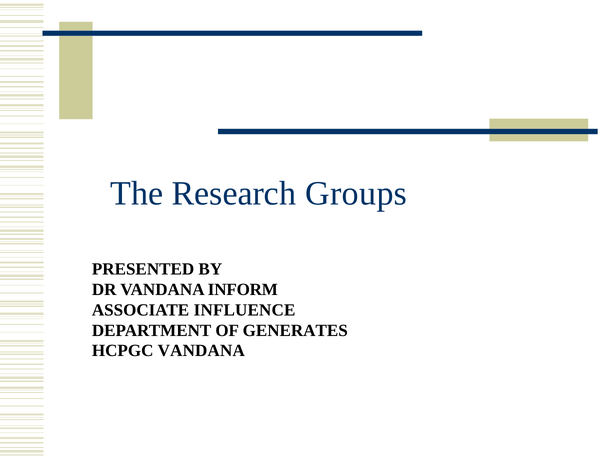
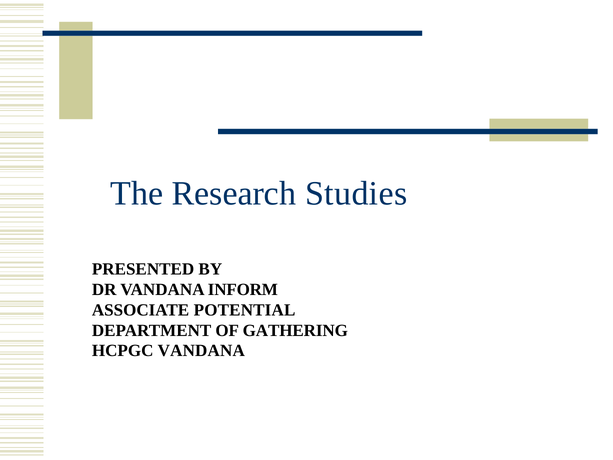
Groups: Groups -> Studies
INFLUENCE: INFLUENCE -> POTENTIAL
GENERATES: GENERATES -> GATHERING
